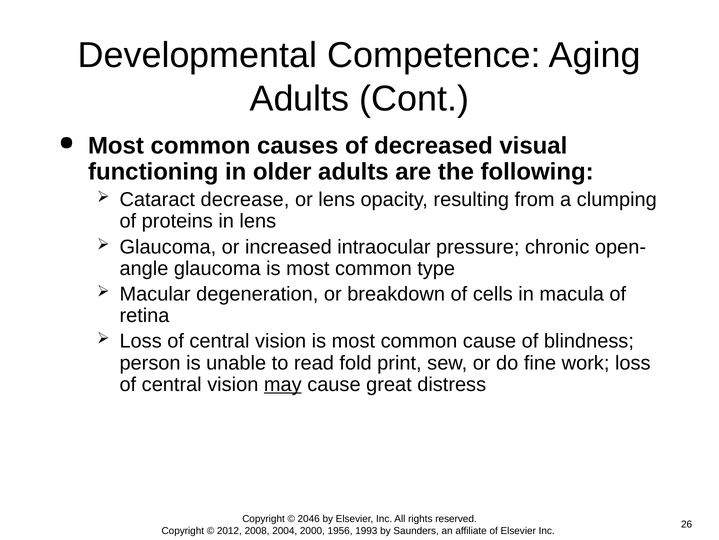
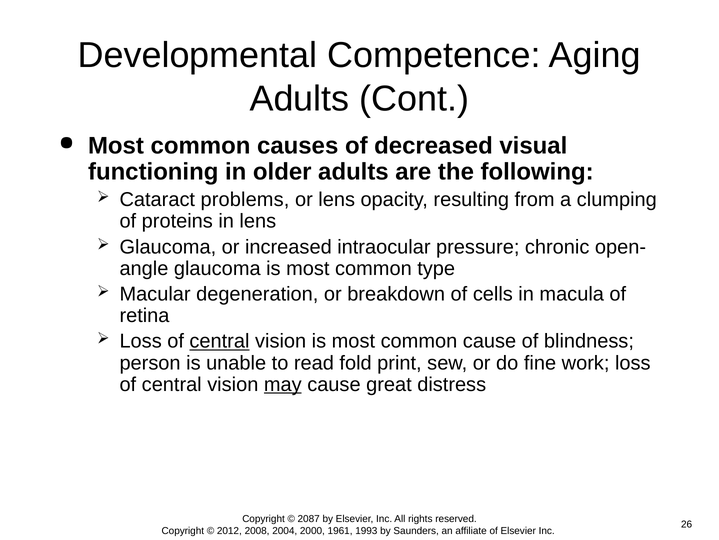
decrease: decrease -> problems
central at (219, 341) underline: none -> present
2046: 2046 -> 2087
1956: 1956 -> 1961
